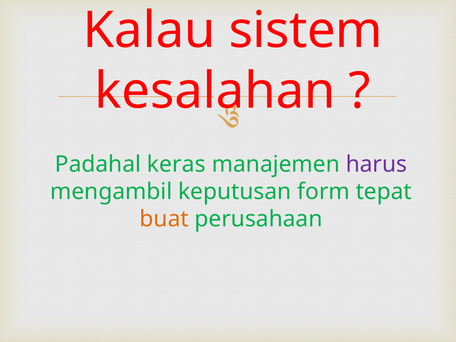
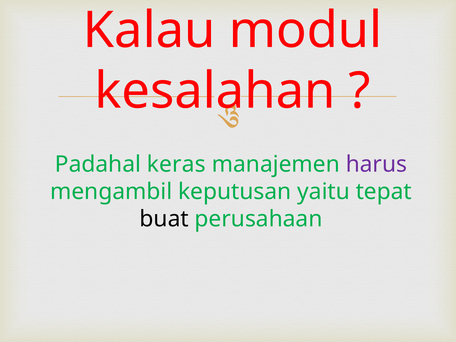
sistem: sistem -> modul
form: form -> yaitu
buat colour: orange -> black
